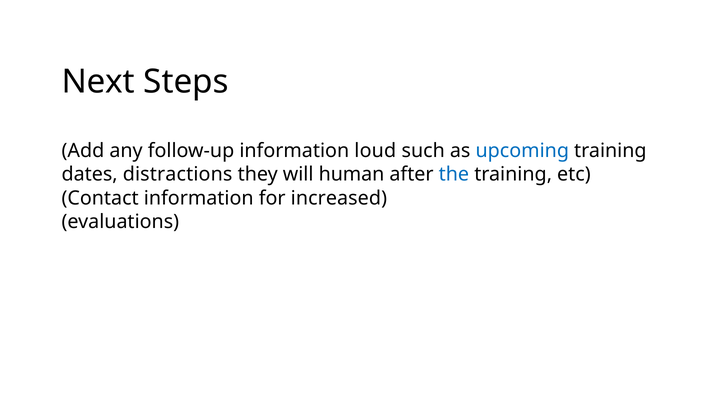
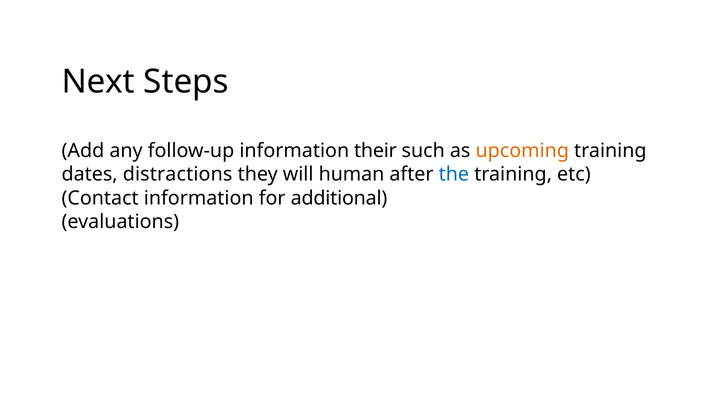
loud: loud -> their
upcoming colour: blue -> orange
increased: increased -> additional
